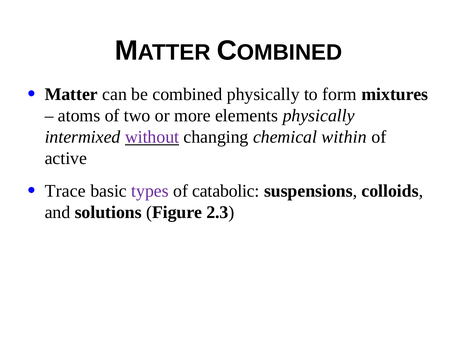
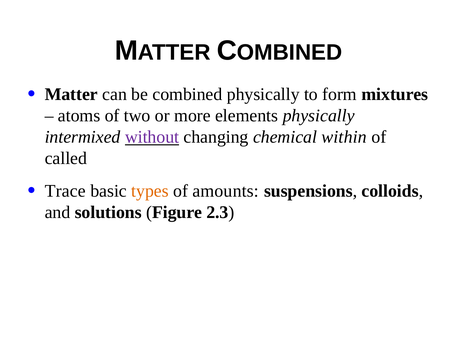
active: active -> called
types colour: purple -> orange
catabolic: catabolic -> amounts
